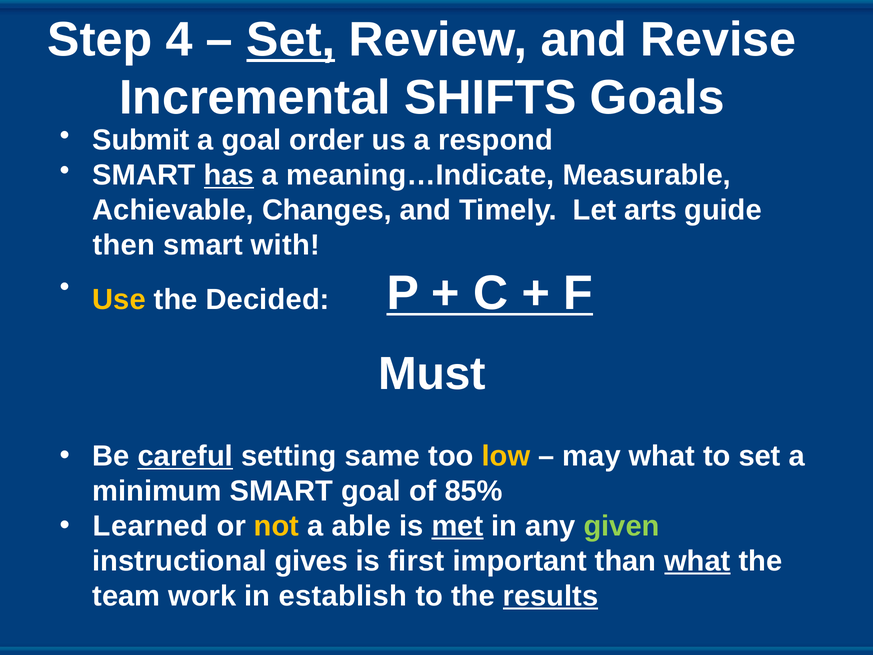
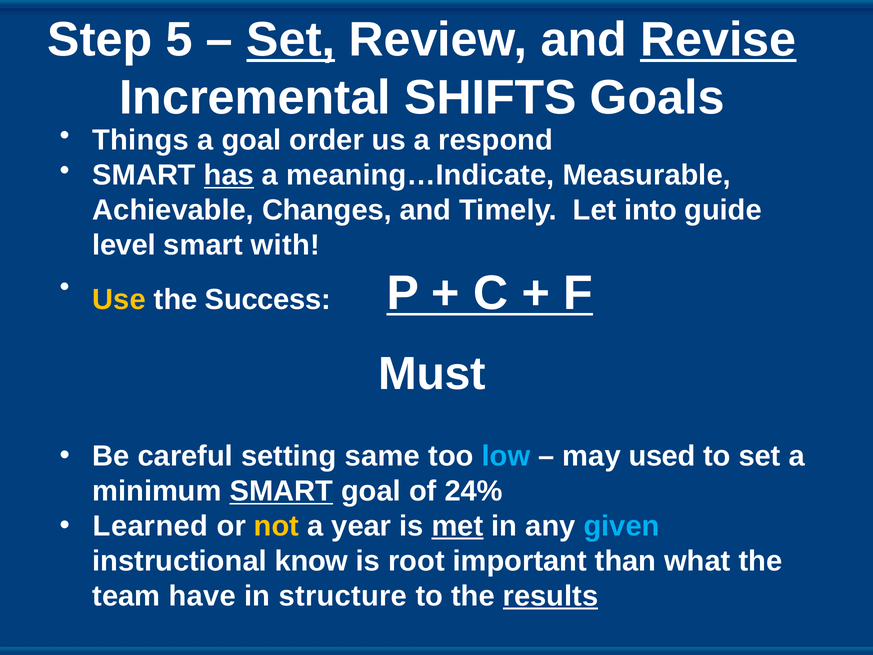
4: 4 -> 5
Revise underline: none -> present
Submit: Submit -> Things
arts: arts -> into
then: then -> level
Decided: Decided -> Success
careful underline: present -> none
low colour: yellow -> light blue
may what: what -> used
SMART at (281, 491) underline: none -> present
85%: 85% -> 24%
able: able -> year
given colour: light green -> light blue
gives: gives -> know
first: first -> root
what at (697, 561) underline: present -> none
work: work -> have
establish: establish -> structure
